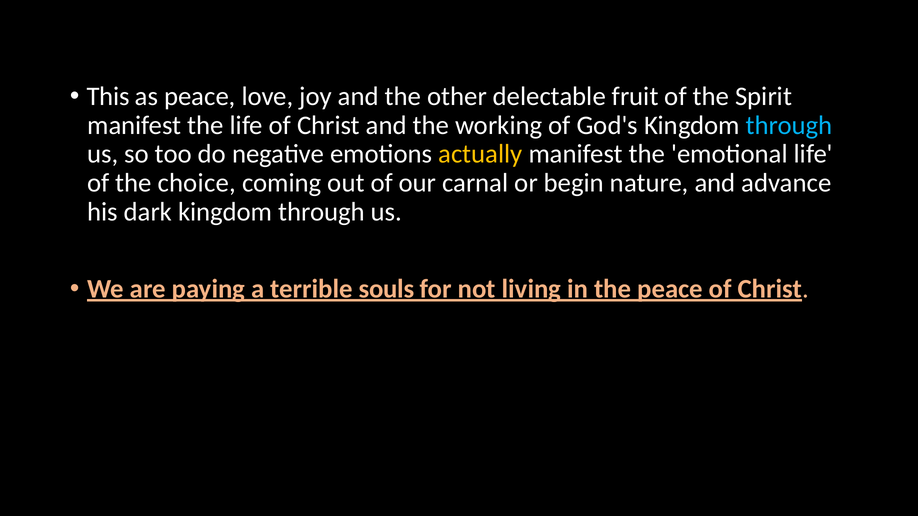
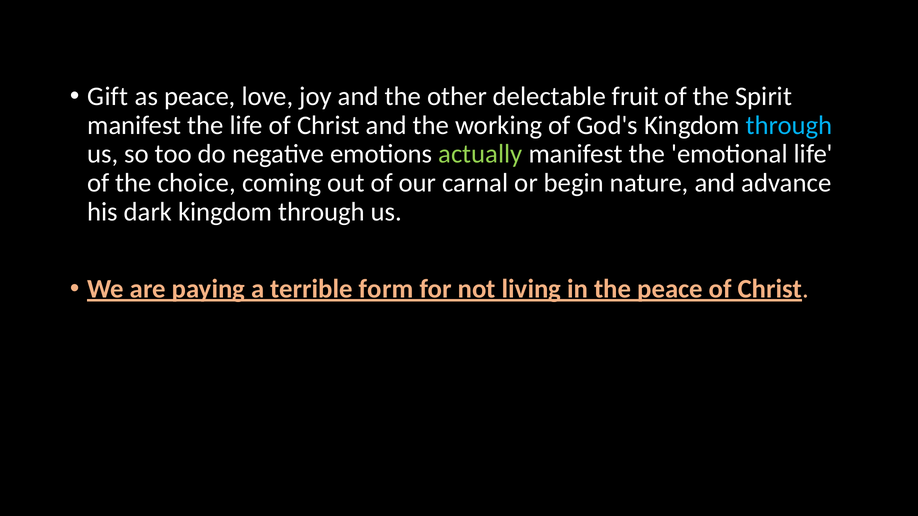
This: This -> Gift
actually colour: yellow -> light green
souls: souls -> form
